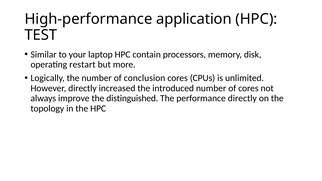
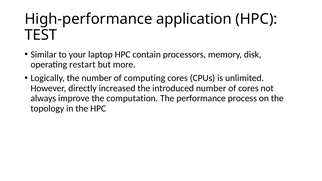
conclusion: conclusion -> computing
distinguished: distinguished -> computation
performance directly: directly -> process
